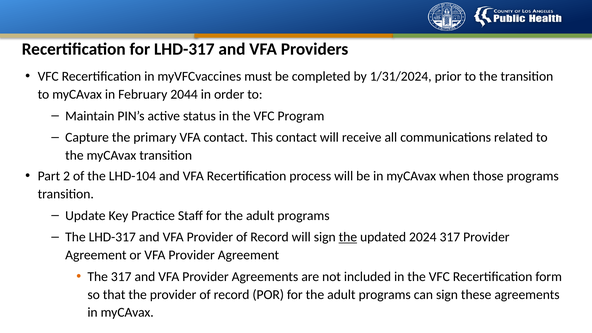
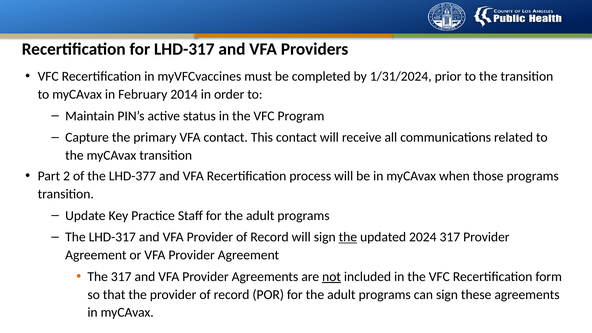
2044: 2044 -> 2014
LHD-104: LHD-104 -> LHD-377
not underline: none -> present
